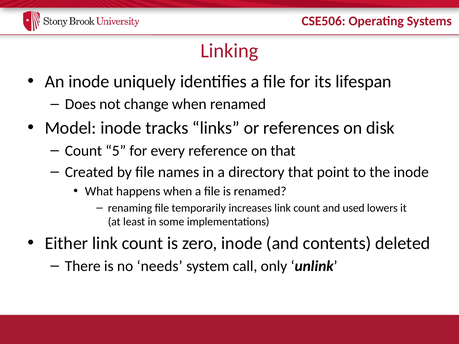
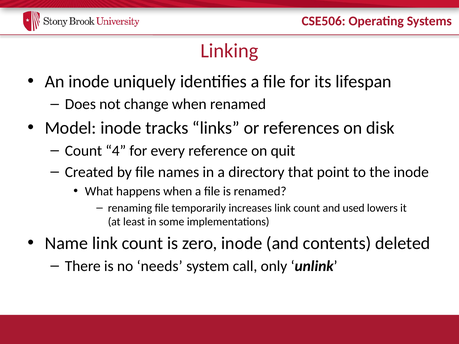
5: 5 -> 4
on that: that -> quit
Either: Either -> Name
